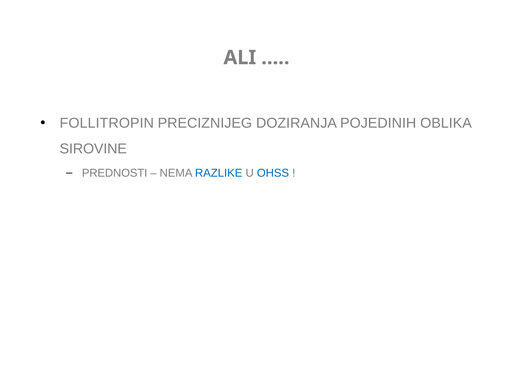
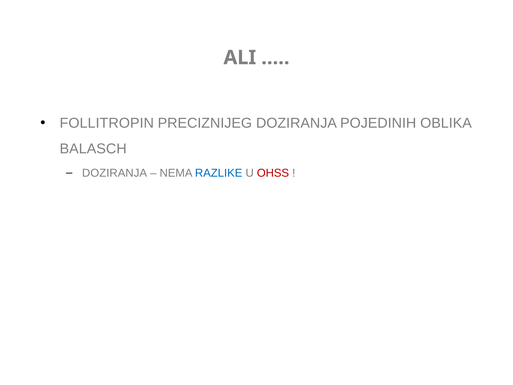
SIROVINE: SIROVINE -> BALASCH
PREDNOSTI at (115, 173): PREDNOSTI -> DOZIRANJA
OHSS colour: blue -> red
